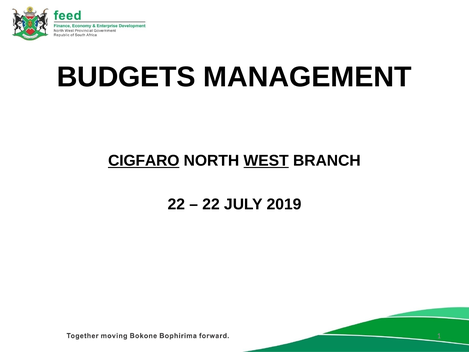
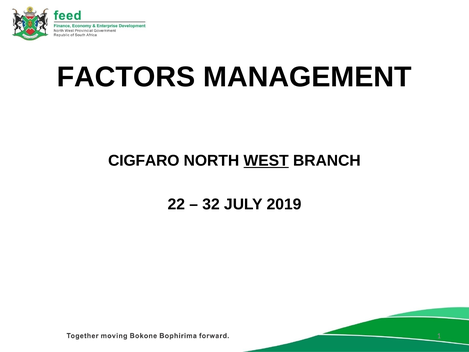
BUDGETS: BUDGETS -> FACTORS
CIGFARO underline: present -> none
22 at (211, 204): 22 -> 32
